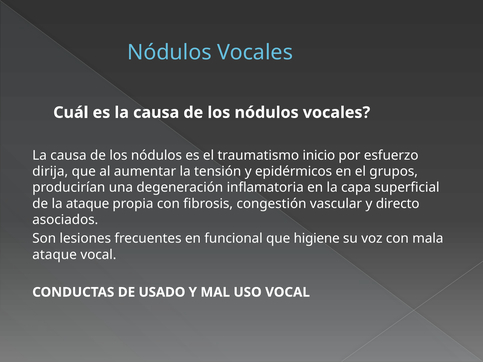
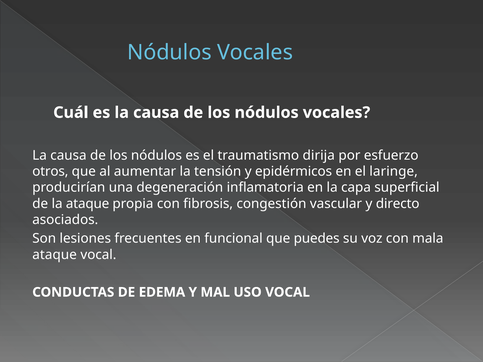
inicio: inicio -> dirija
dirija: dirija -> otros
grupos: grupos -> laringe
higiene: higiene -> puedes
USADO: USADO -> EDEMA
